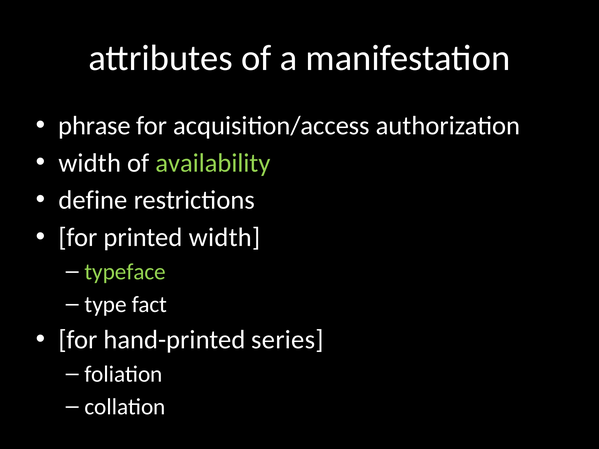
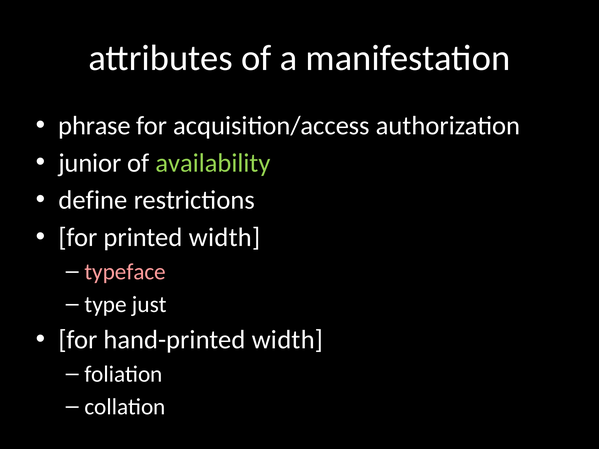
width at (90, 163): width -> junior
typeface colour: light green -> pink
fact: fact -> just
hand-printed series: series -> width
